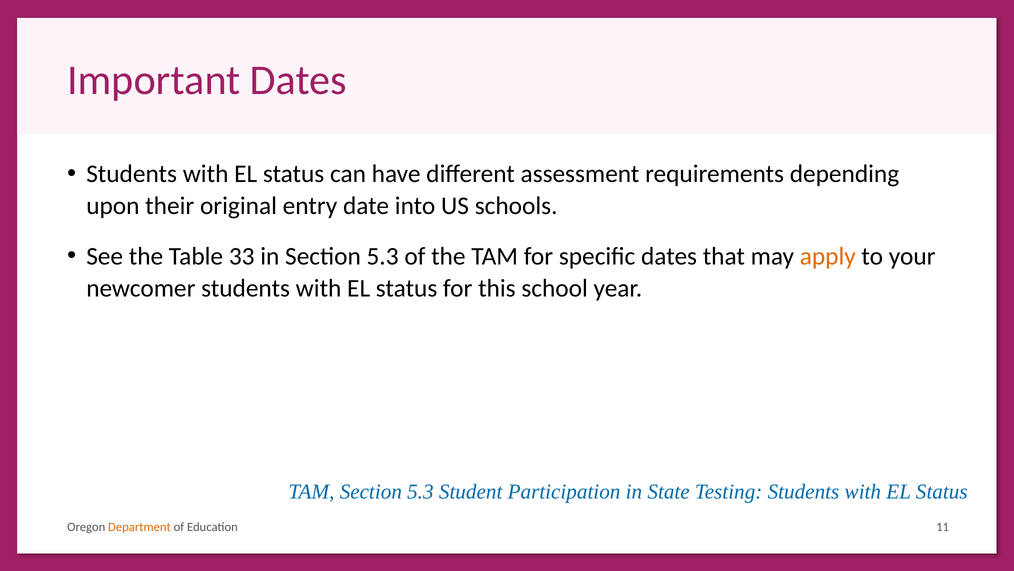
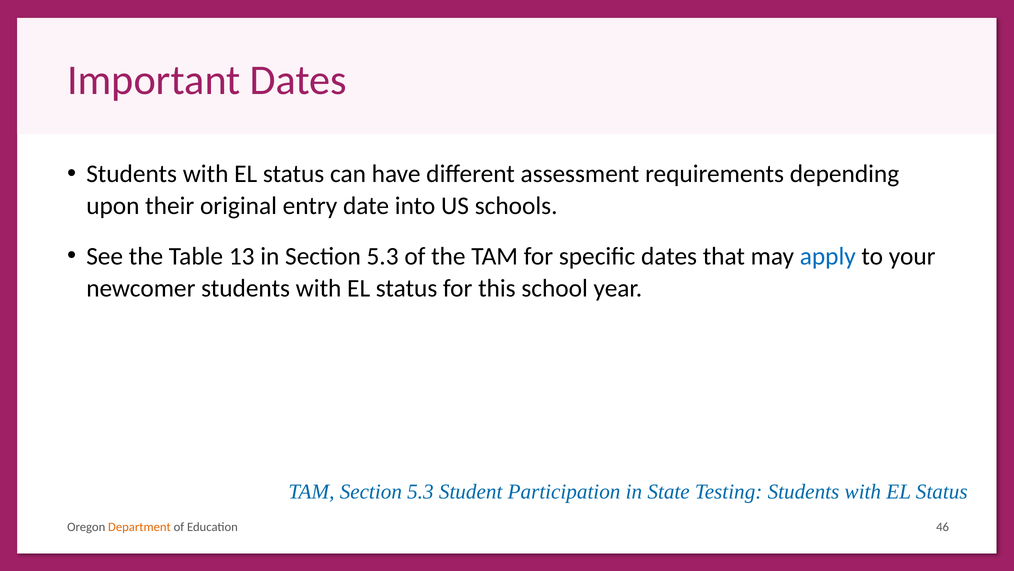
33: 33 -> 13
apply colour: orange -> blue
11: 11 -> 46
